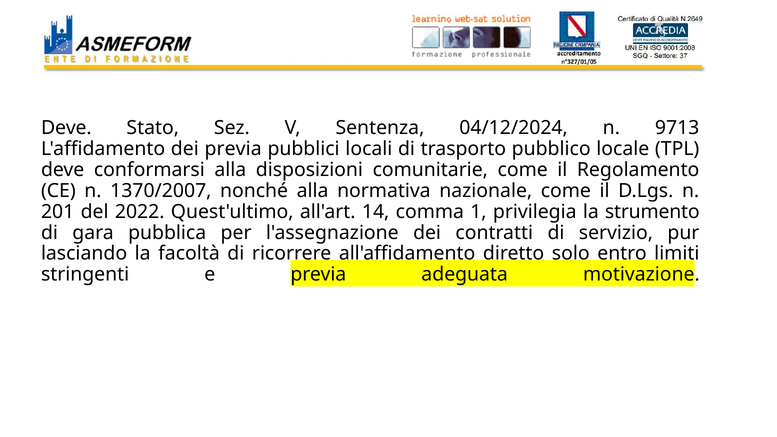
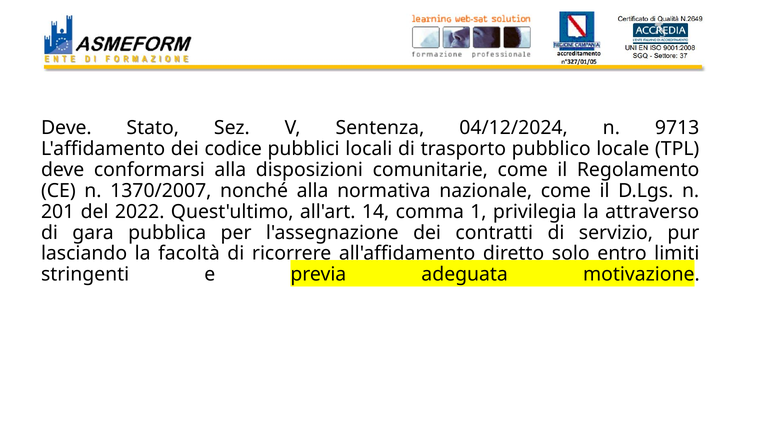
dei previa: previa -> codice
strumento: strumento -> attraverso
